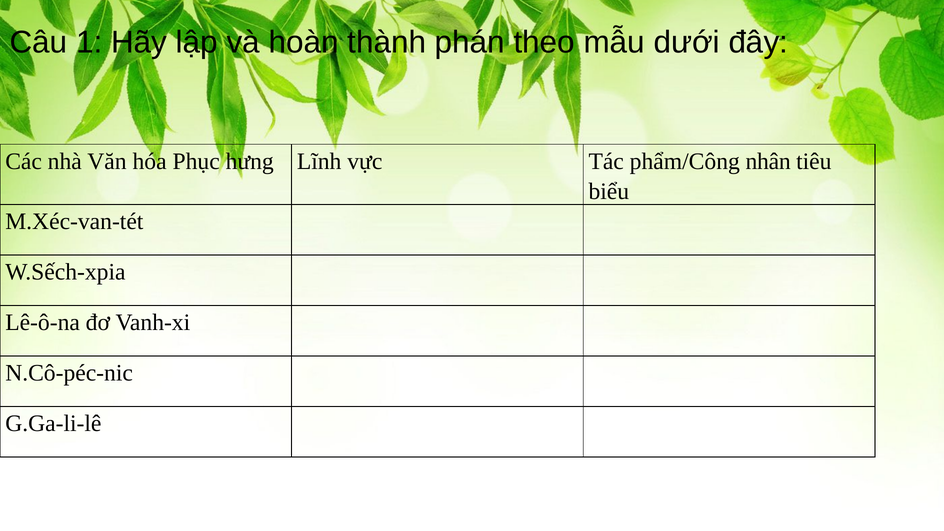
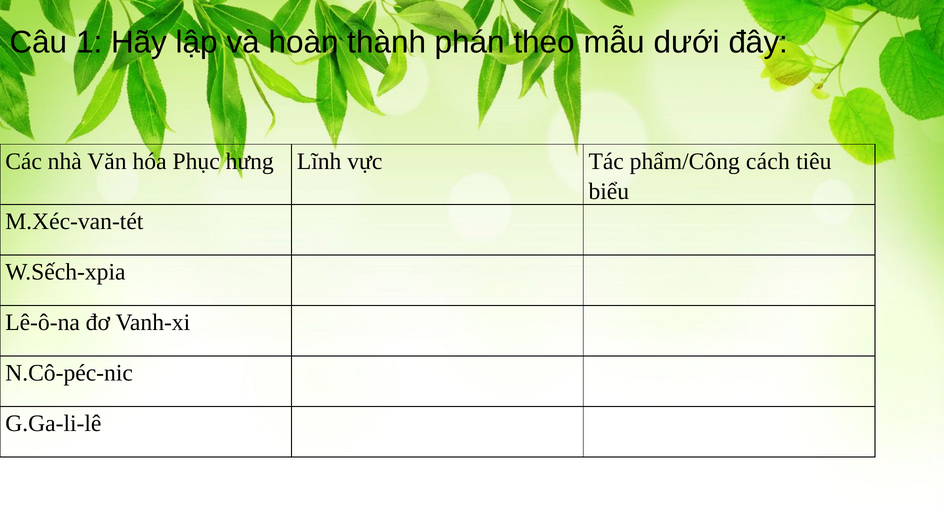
nhân: nhân -> cách
